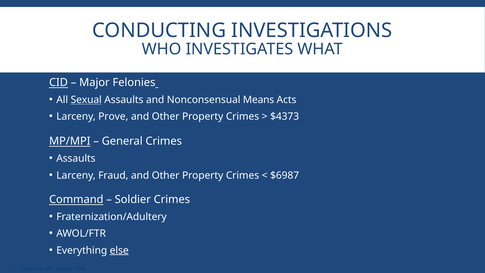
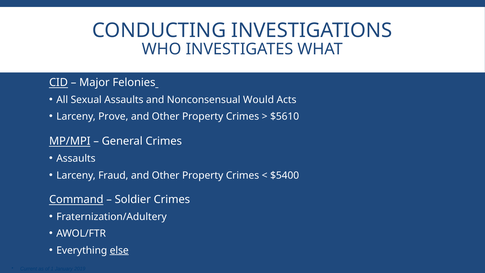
Sexual underline: present -> none
Means: Means -> Would
$4373: $4373 -> $5610
$6987: $6987 -> $5400
